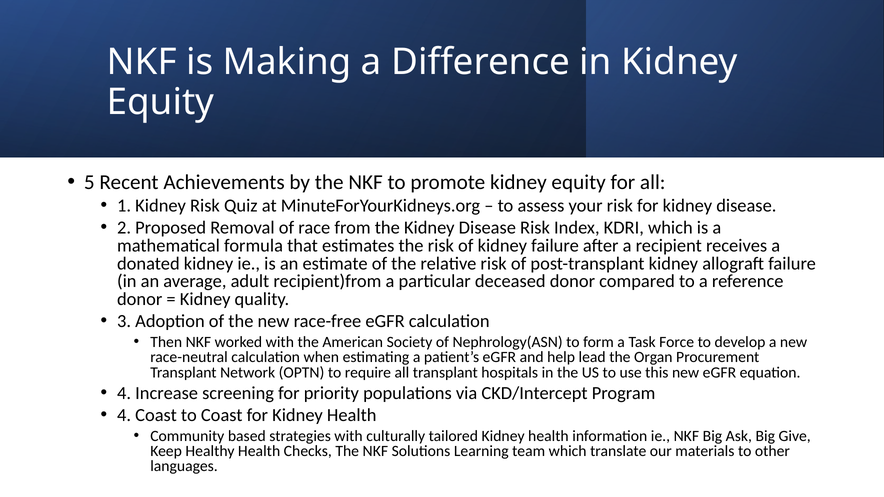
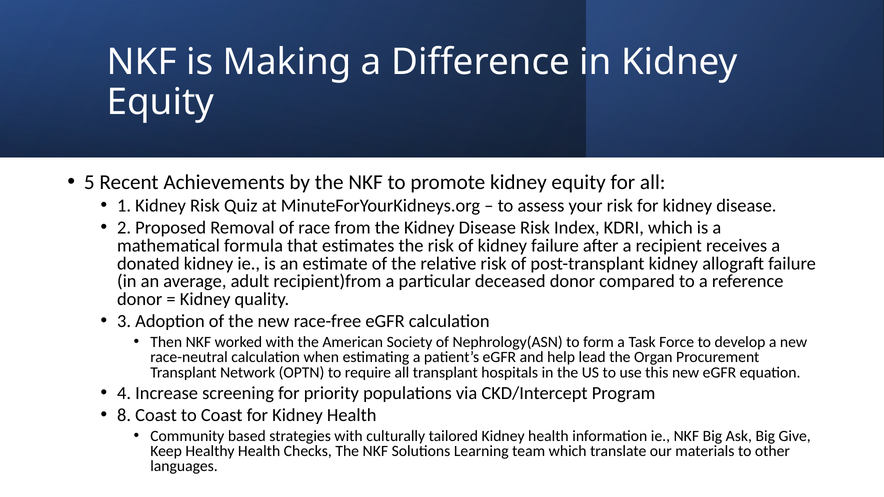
4 at (124, 415): 4 -> 8
